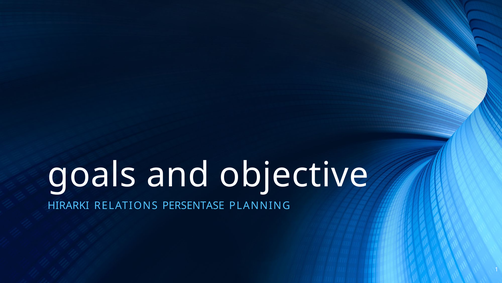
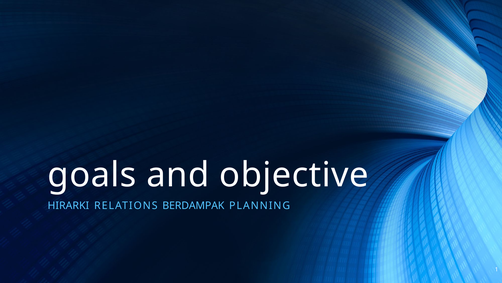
PERSENTASE: PERSENTASE -> BERDAMPAK
